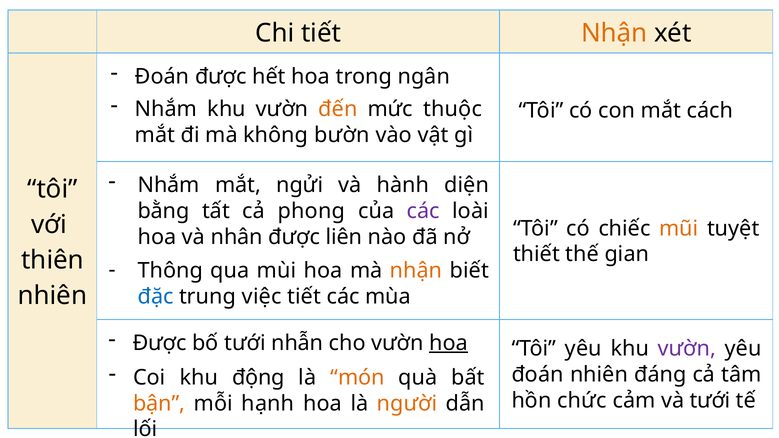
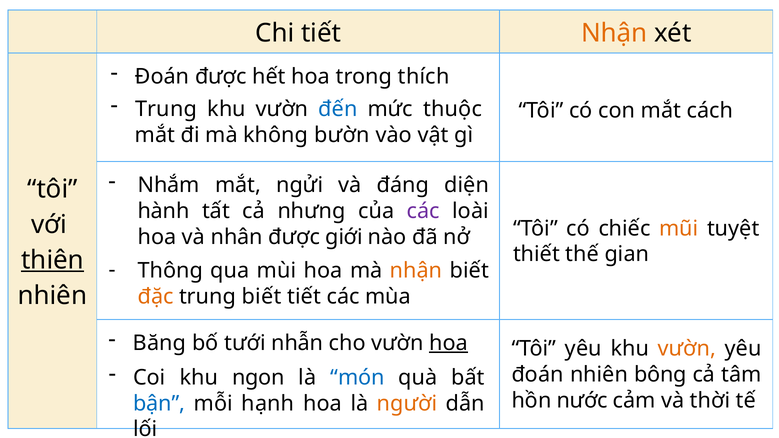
ngân: ngân -> thích
Nhắm at (166, 109): Nhắm -> Trung
đến colour: orange -> blue
hành: hành -> đáng
bằng: bằng -> hành
phong: phong -> nhưng
liên: liên -> giới
thiên underline: none -> present
đặc colour: blue -> orange
trung việc: việc -> biết
Được at (160, 343): Được -> Băng
vườn at (687, 349) colour: purple -> orange
động: động -> ngon
món colour: orange -> blue
đáng: đáng -> bông
chức: chức -> nước
và tưới: tưới -> thời
bận colour: orange -> blue
